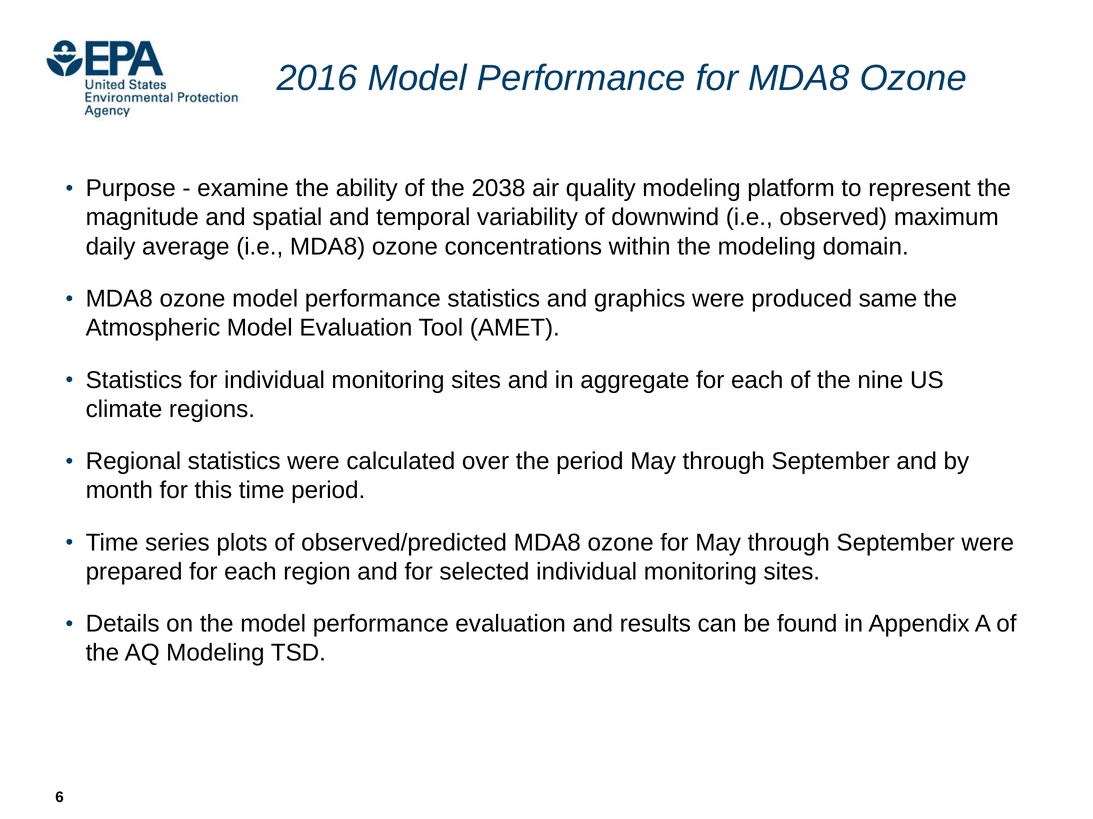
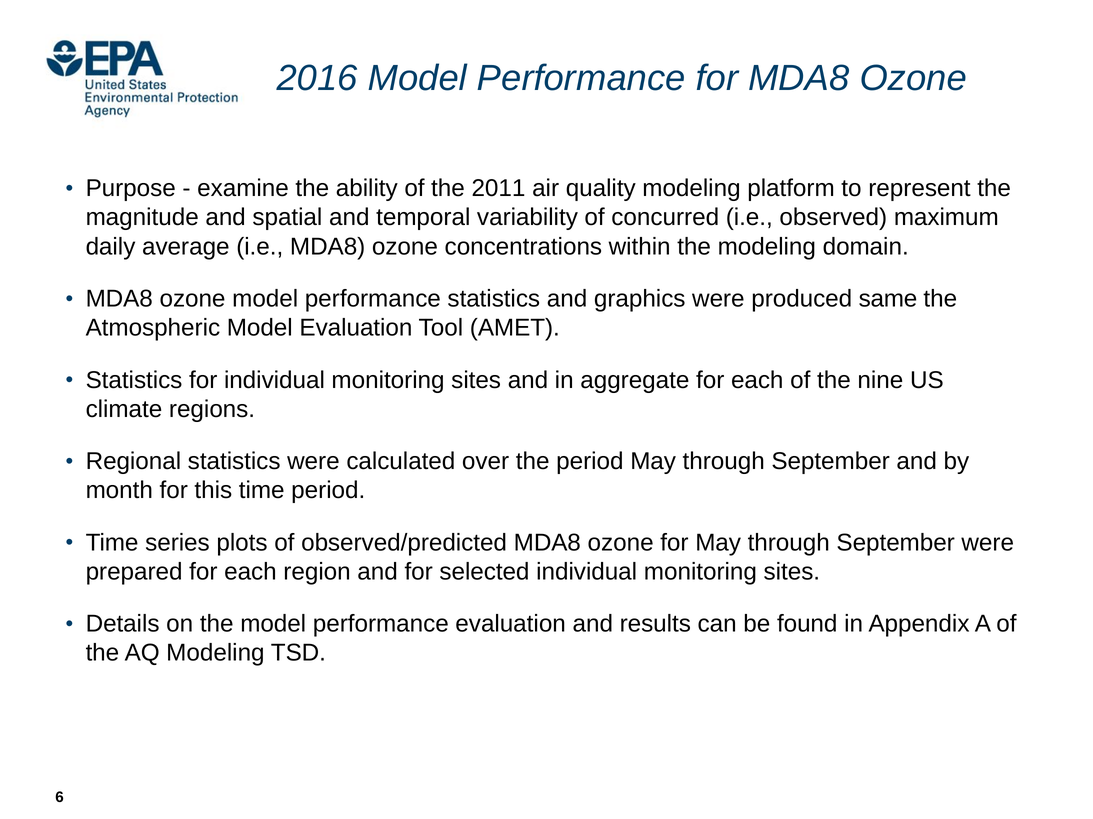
2038: 2038 -> 2011
downwind: downwind -> concurred
